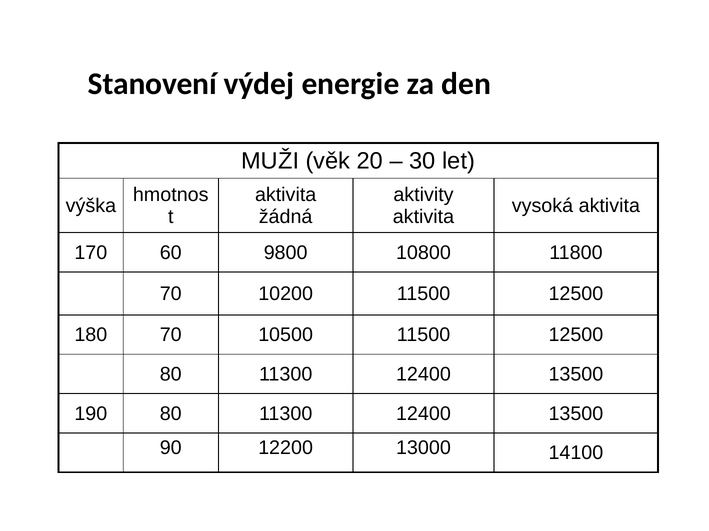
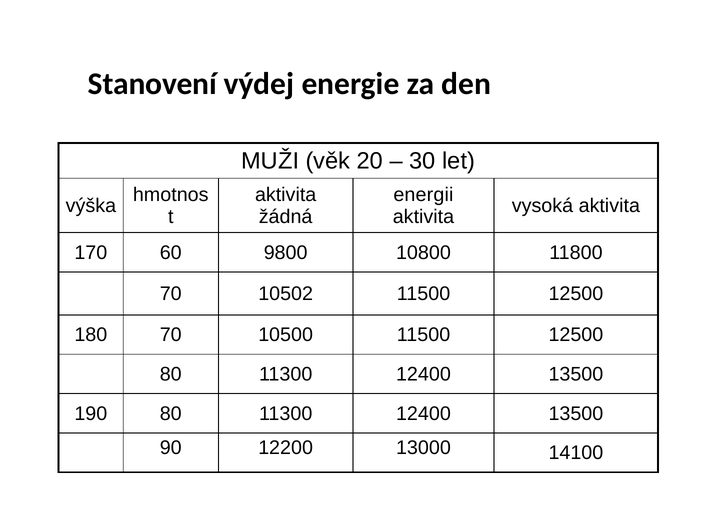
aktivity: aktivity -> energii
10200: 10200 -> 10502
